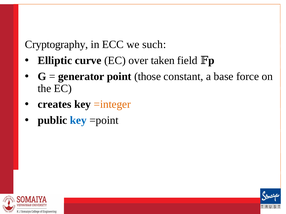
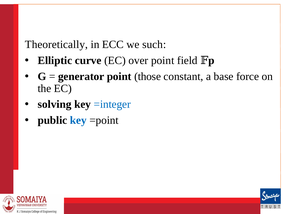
Cryptography: Cryptography -> Theoretically
over taken: taken -> point
creates: creates -> solving
=integer colour: orange -> blue
